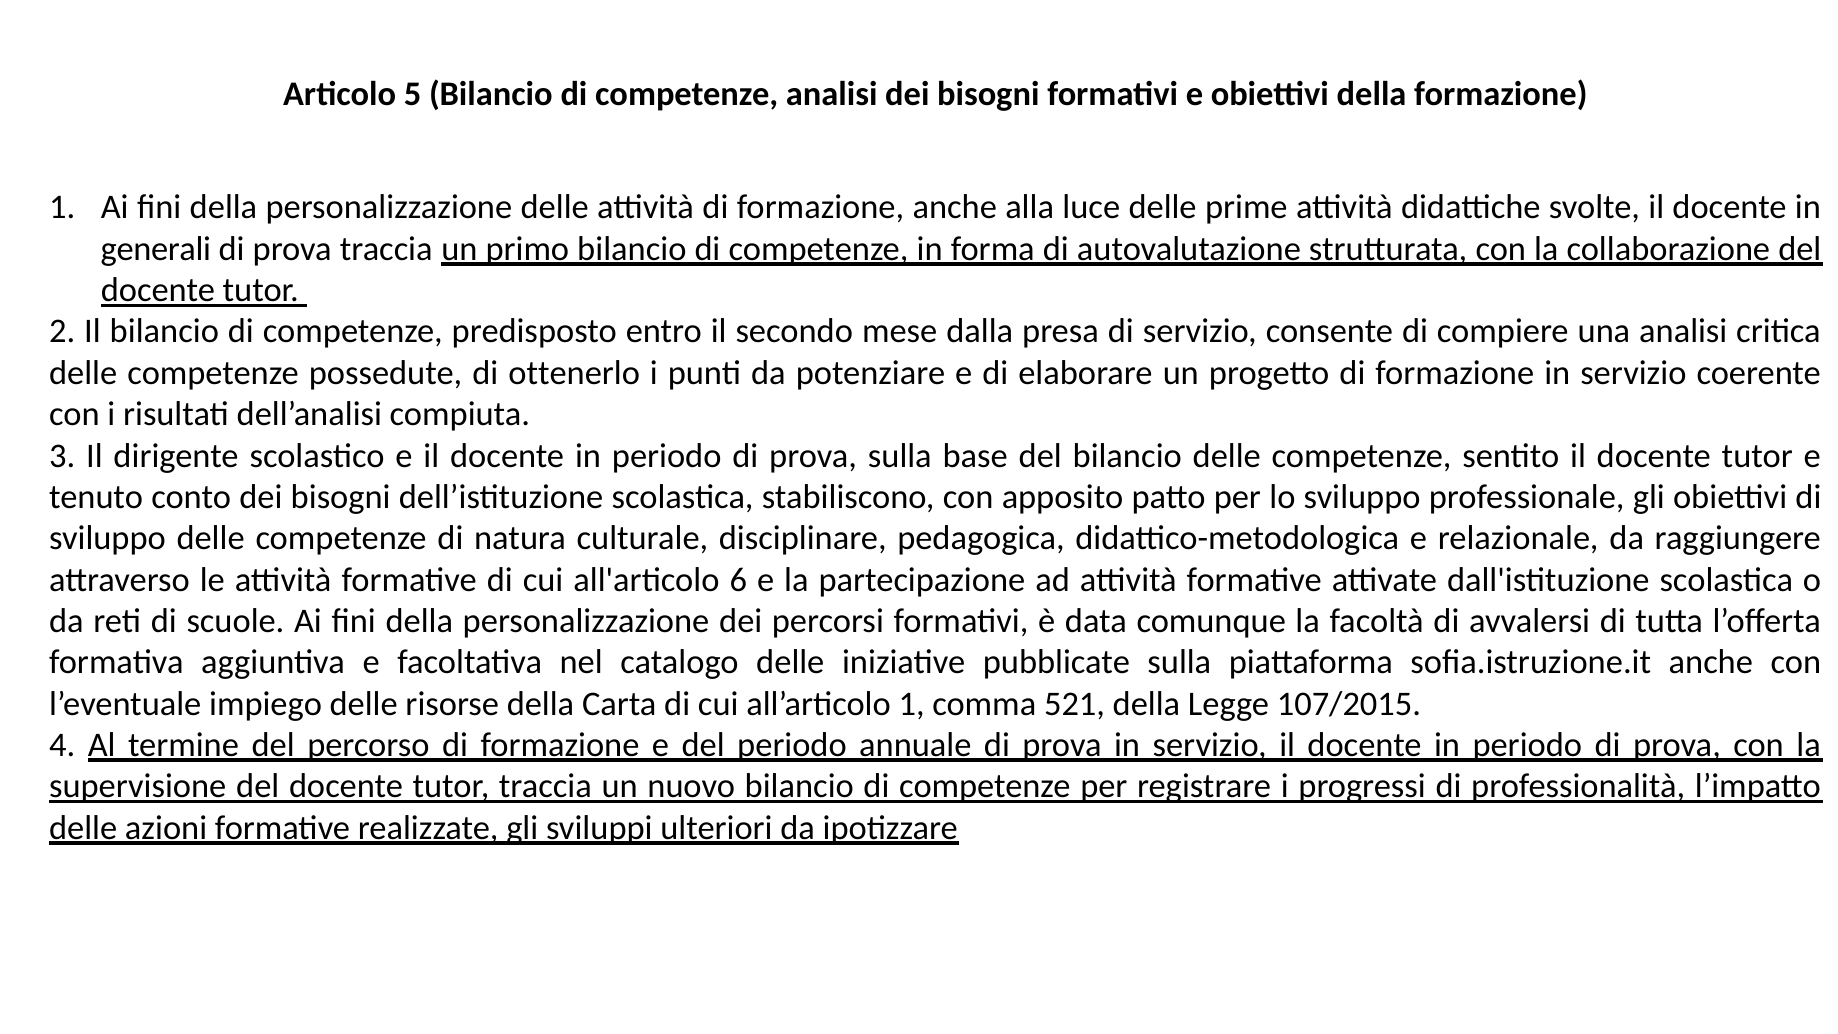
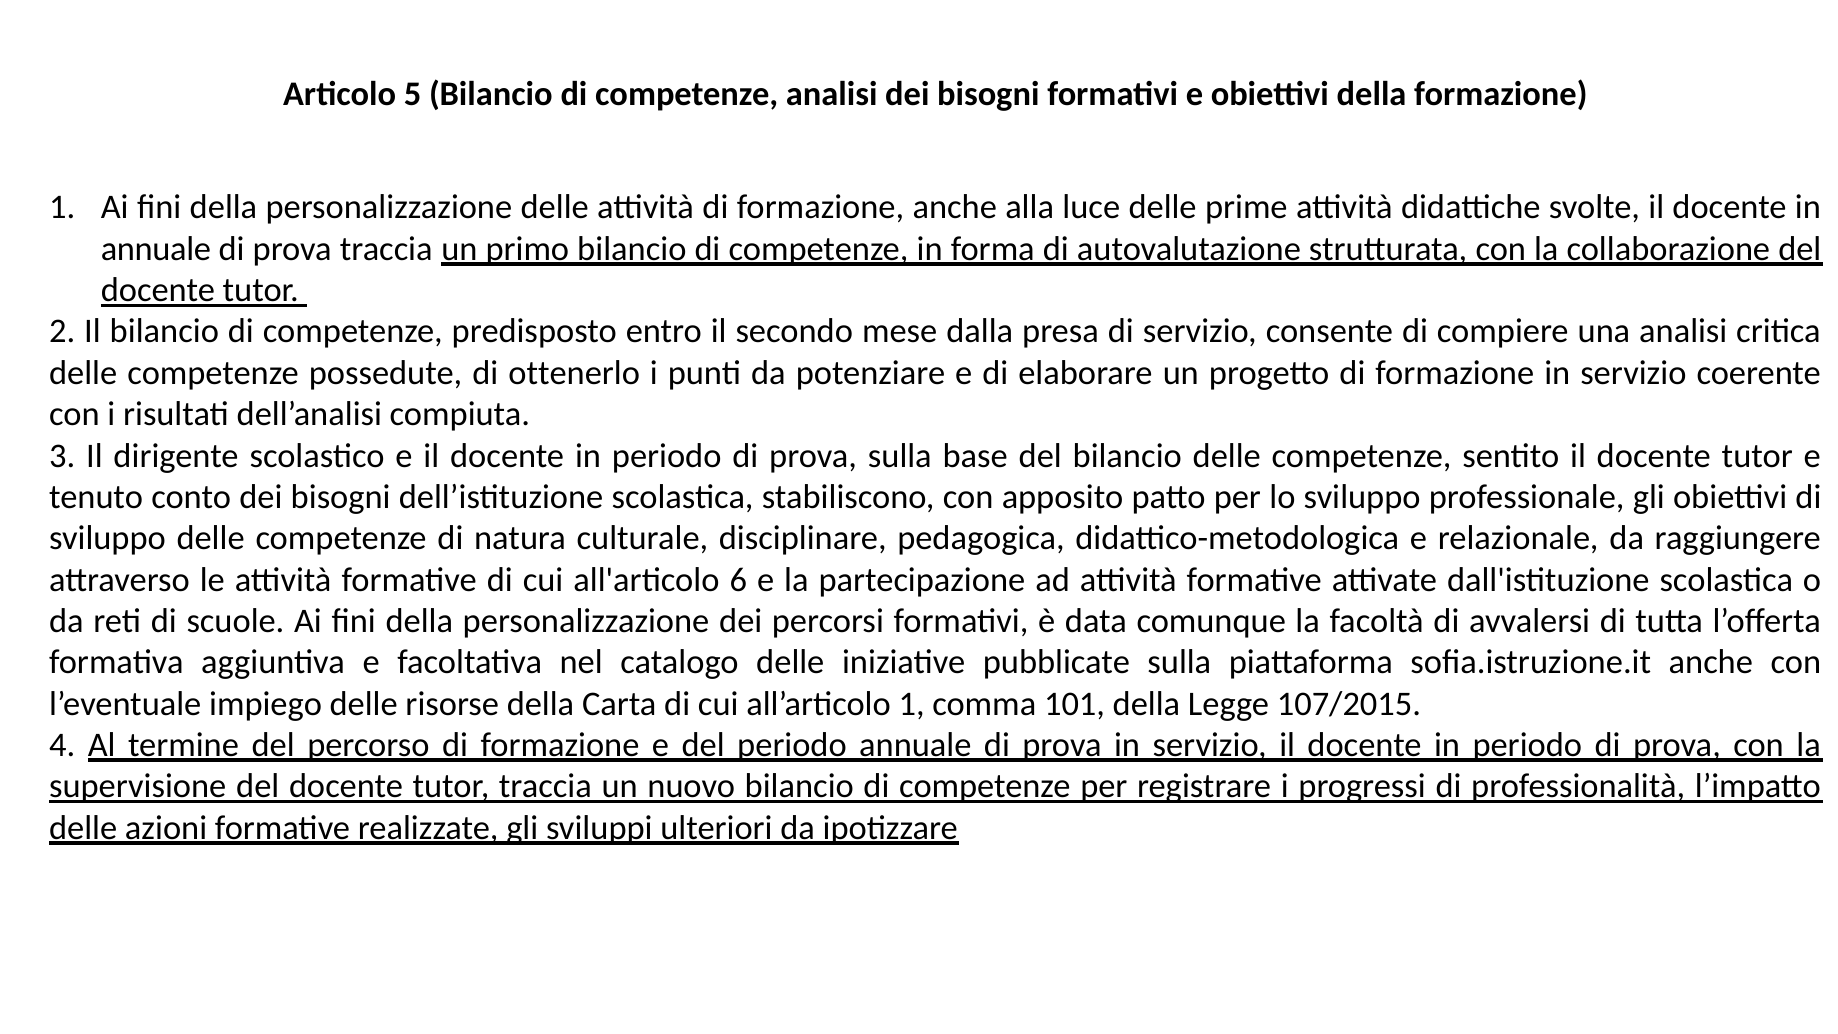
generali at (156, 249): generali -> annuale
521: 521 -> 101
